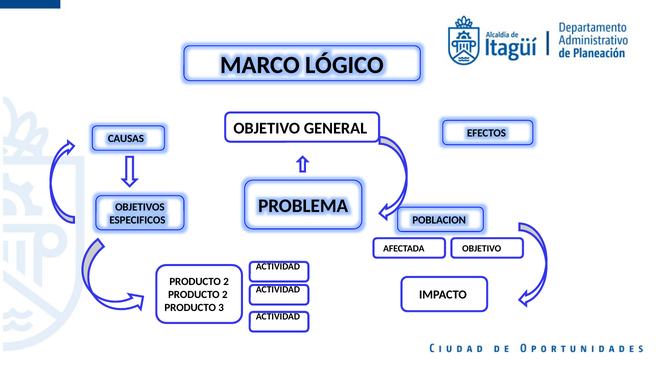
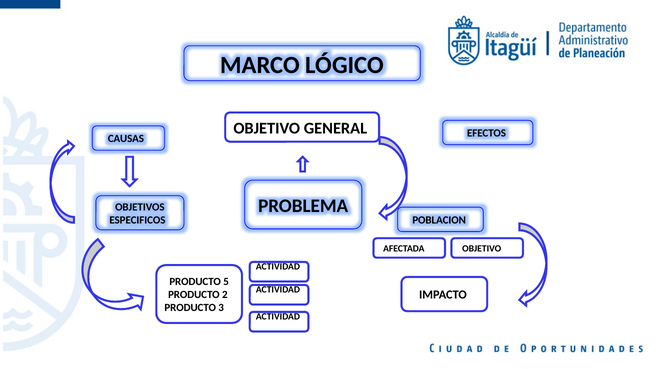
2 at (226, 282): 2 -> 5
